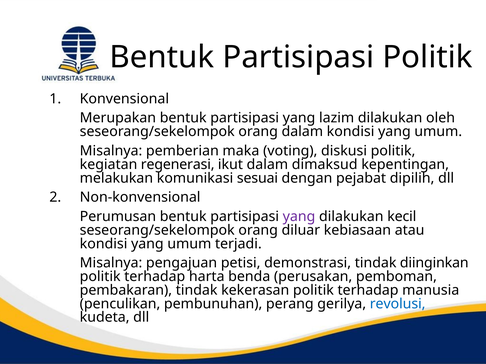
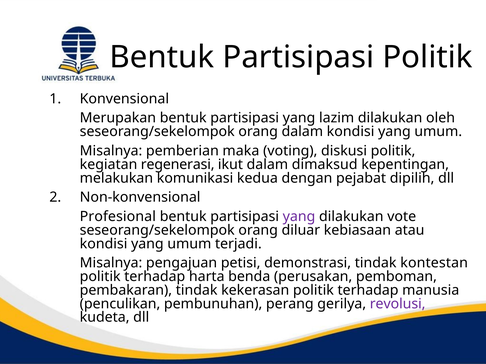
sesuai: sesuai -> kedua
Perumusan: Perumusan -> Profesional
kecil: kecil -> vote
diinginkan: diinginkan -> kontestan
revolusi colour: blue -> purple
